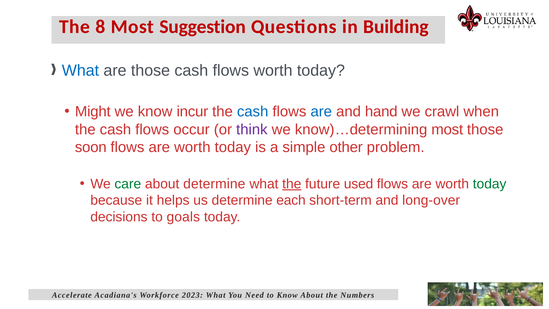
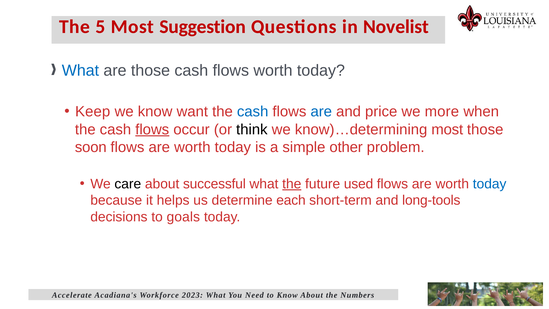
8: 8 -> 5
Building: Building -> Novelist
Might: Might -> Keep
incur: incur -> want
hand: hand -> price
crawl: crawl -> more
flows at (152, 129) underline: none -> present
think colour: purple -> black
care colour: green -> black
about determine: determine -> successful
today at (490, 184) colour: green -> blue
long-over: long-over -> long-tools
